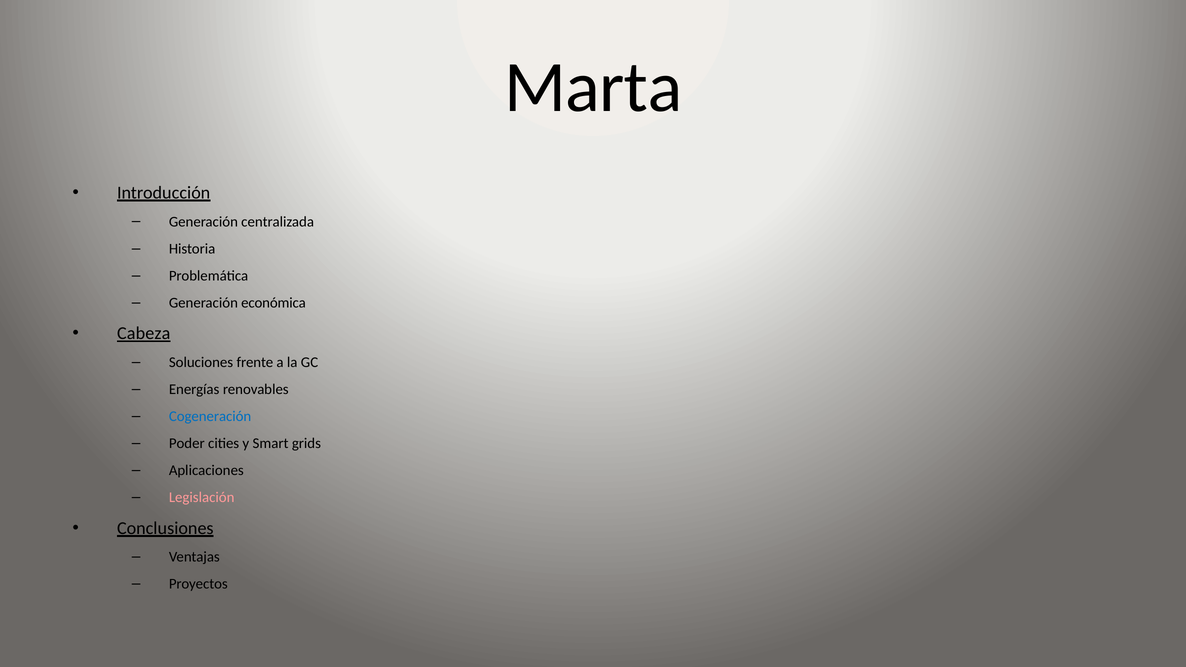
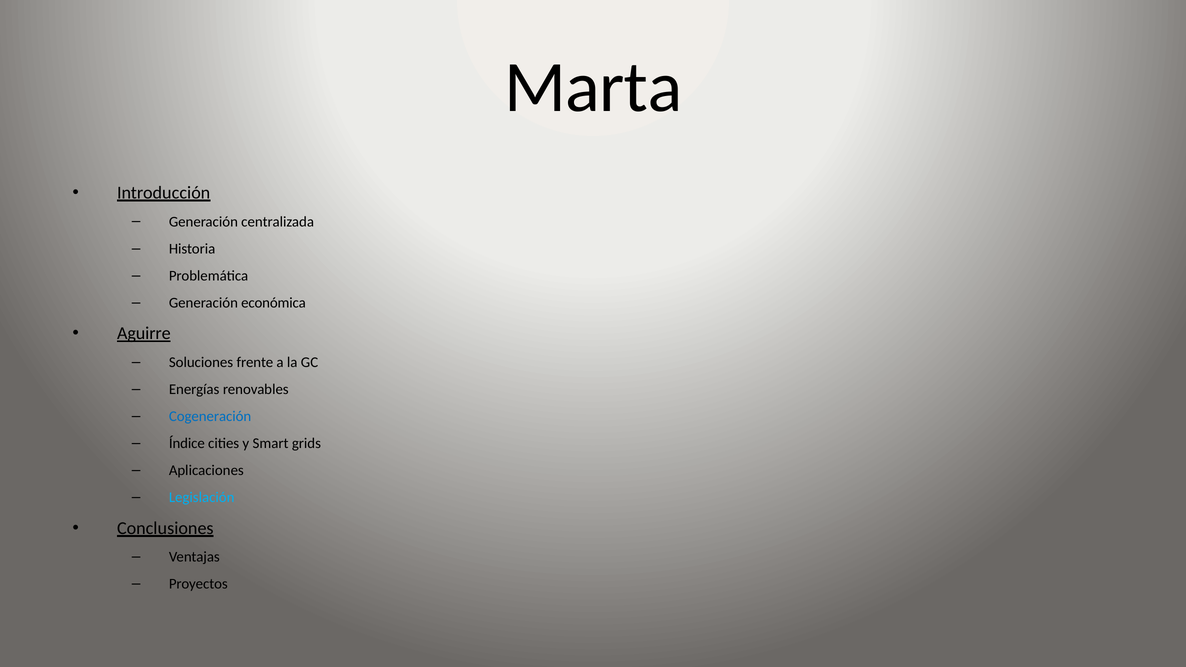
Cabeza: Cabeza -> Aguirre
Poder: Poder -> Índice
Legislación colour: pink -> light blue
